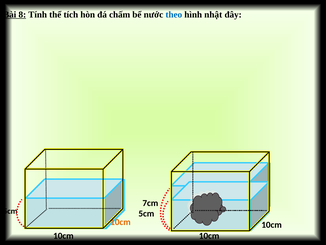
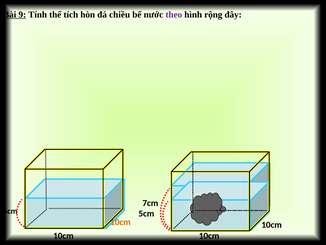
8: 8 -> 9
chấm: chấm -> chiều
theo colour: blue -> purple
nhật: nhật -> rộng
